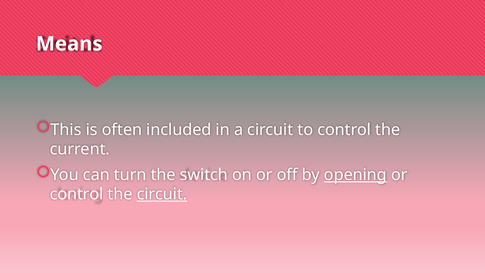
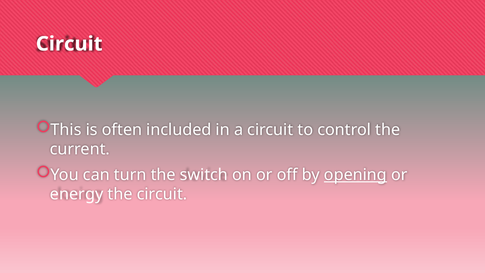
Means at (69, 44): Means -> Circuit
control at (77, 194): control -> energy
circuit at (162, 194) underline: present -> none
